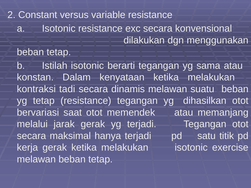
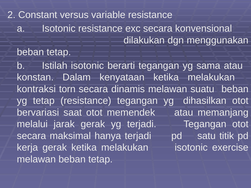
tadi: tadi -> torn
